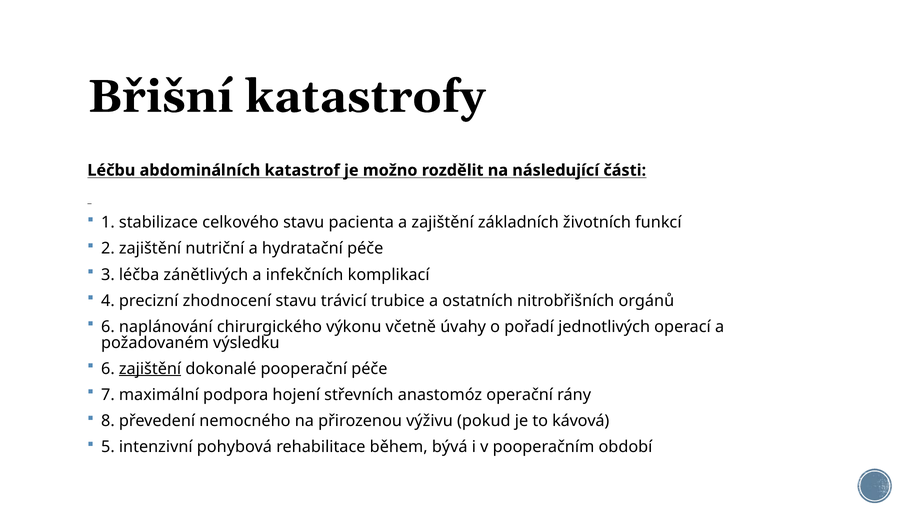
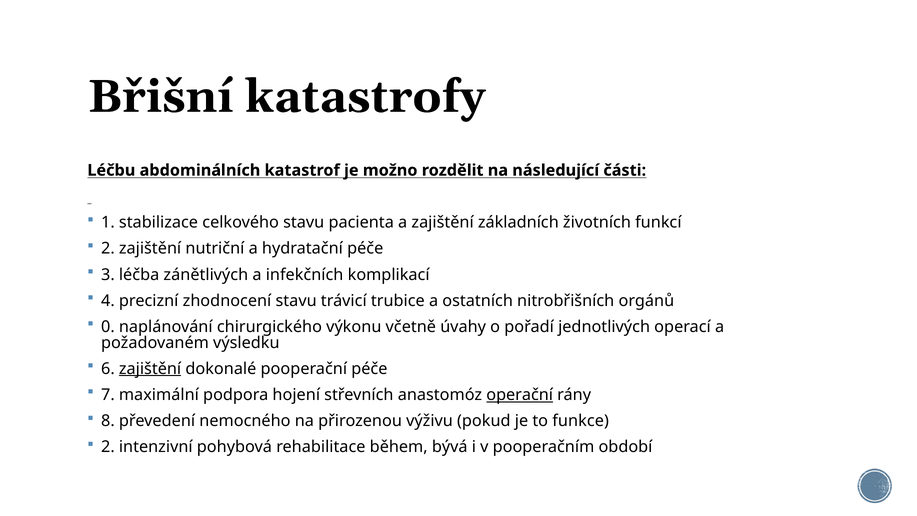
6 at (108, 327): 6 -> 0
operační underline: none -> present
kávová: kávová -> funkce
5 at (108, 447): 5 -> 2
